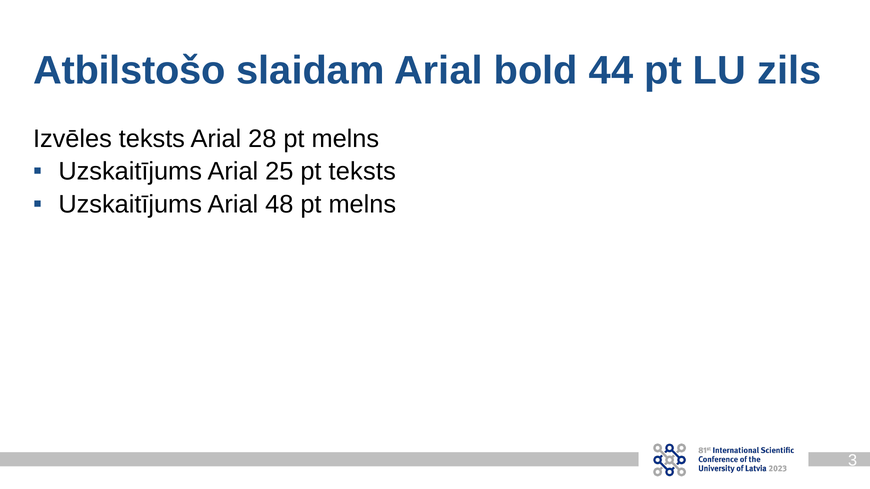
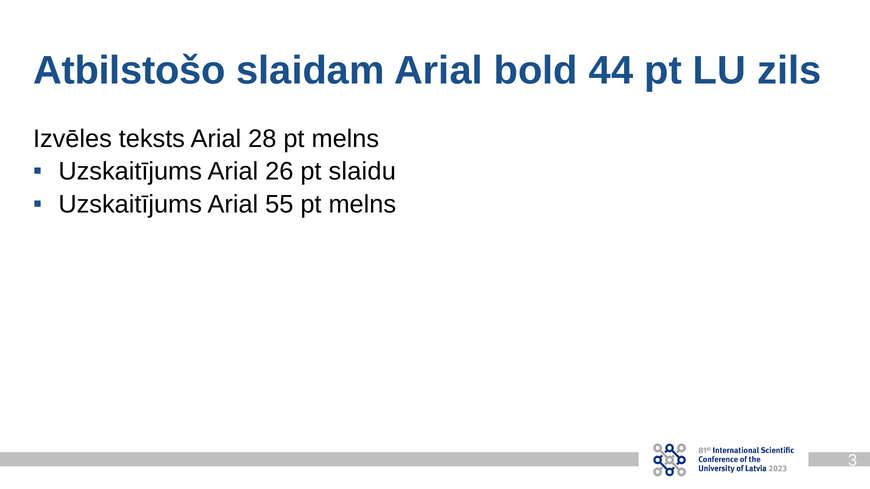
25: 25 -> 26
pt teksts: teksts -> slaidu
48: 48 -> 55
